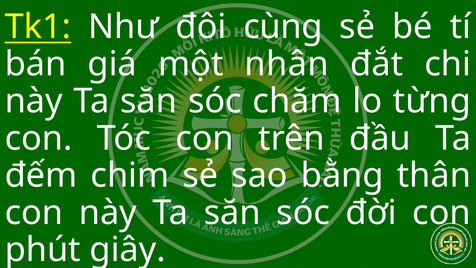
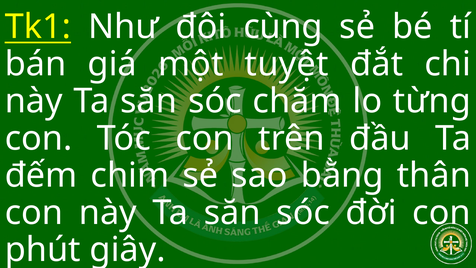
nhân: nhân -> tuyệt
